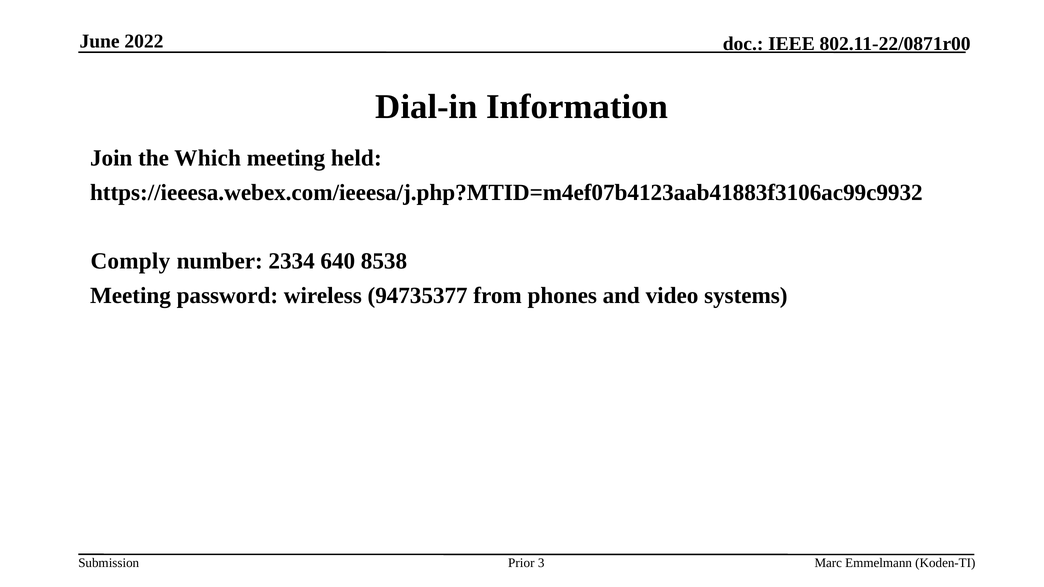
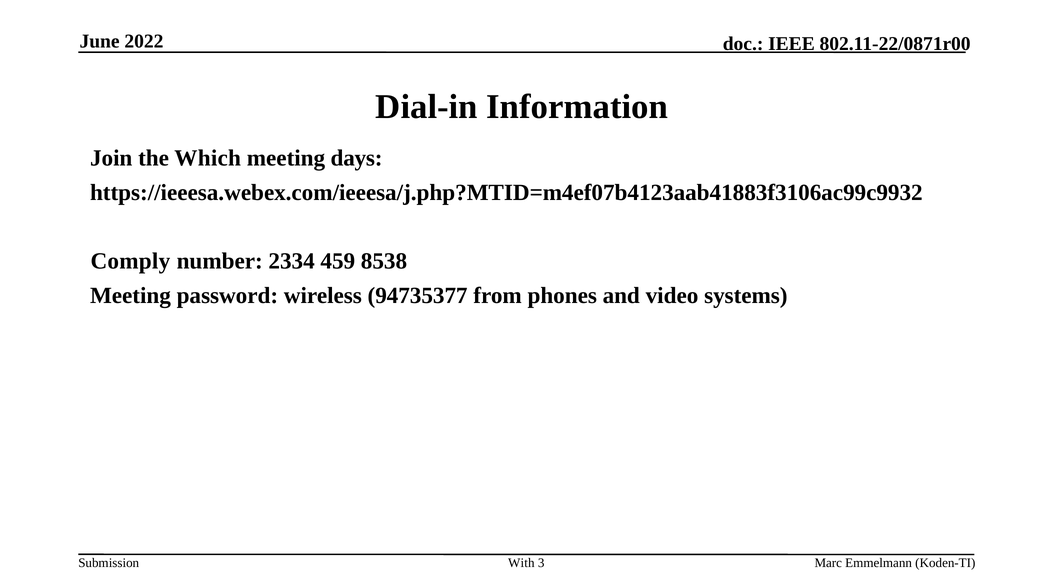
held: held -> days
640: 640 -> 459
Prior: Prior -> With
